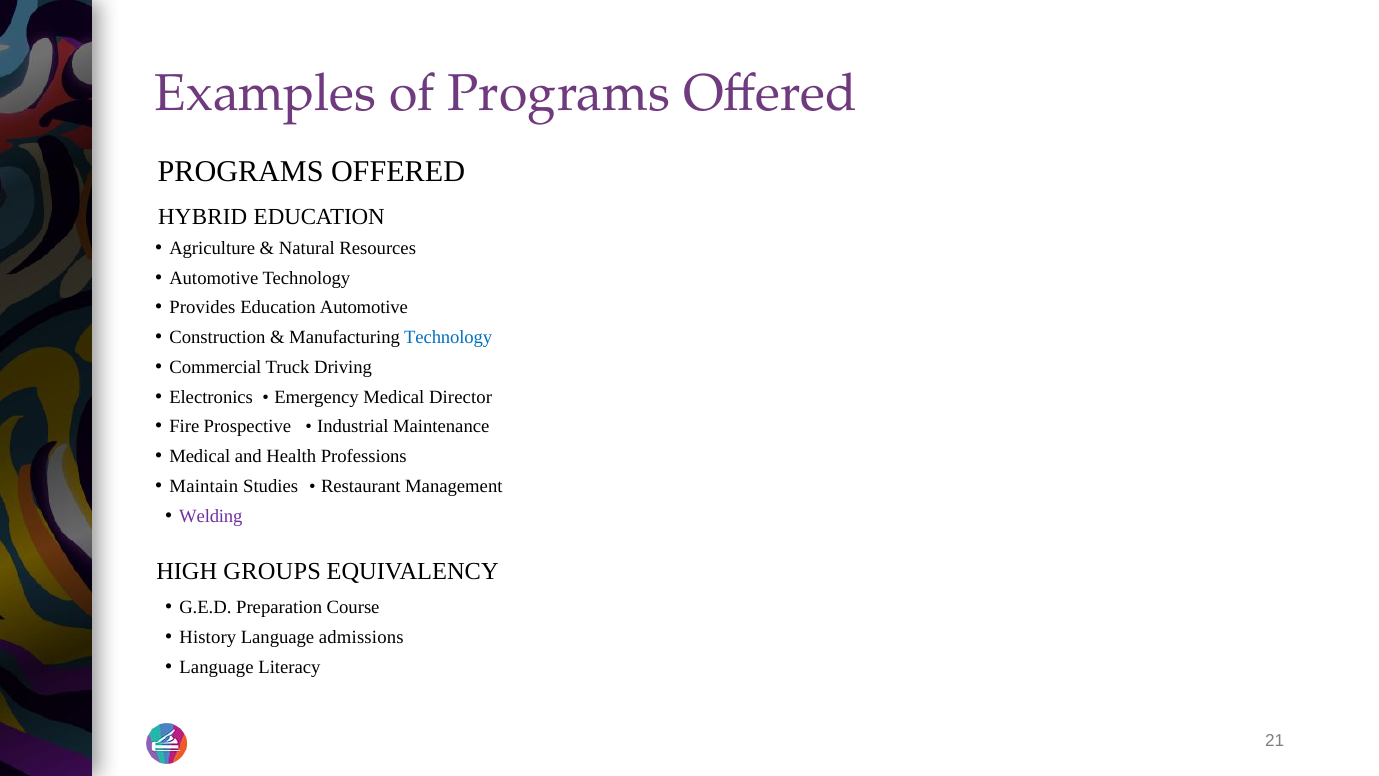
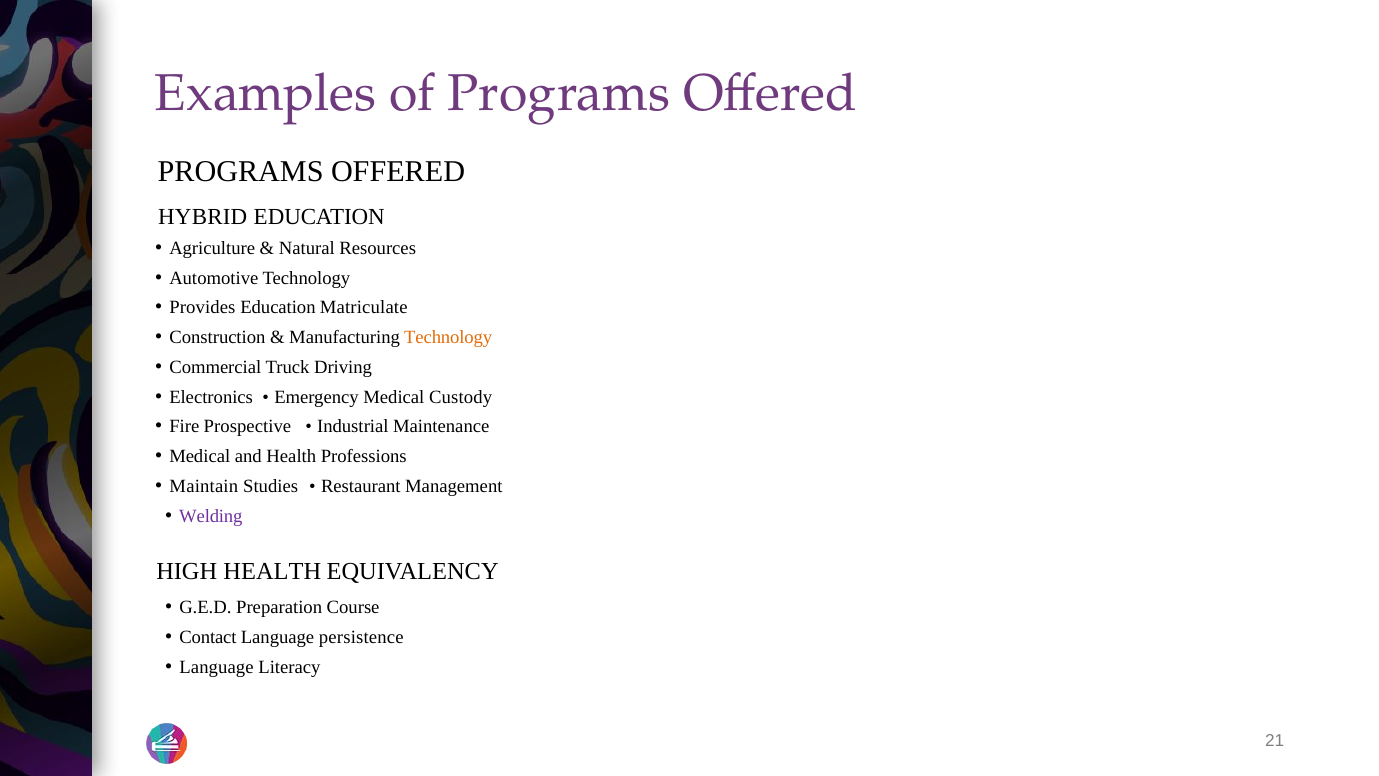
Education Automotive: Automotive -> Matriculate
Technology at (448, 337) colour: blue -> orange
Director: Director -> Custody
HIGH GROUPS: GROUPS -> HEALTH
History: History -> Contact
admissions: admissions -> persistence
